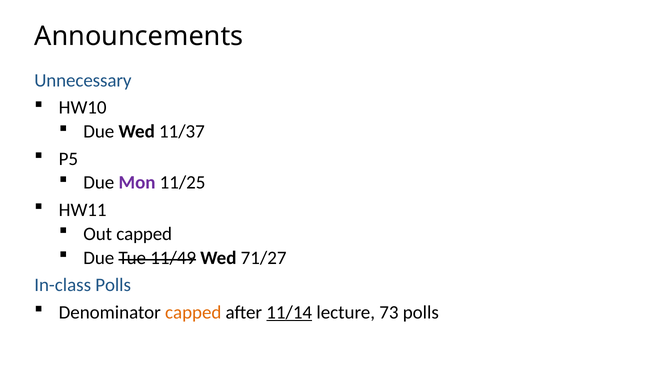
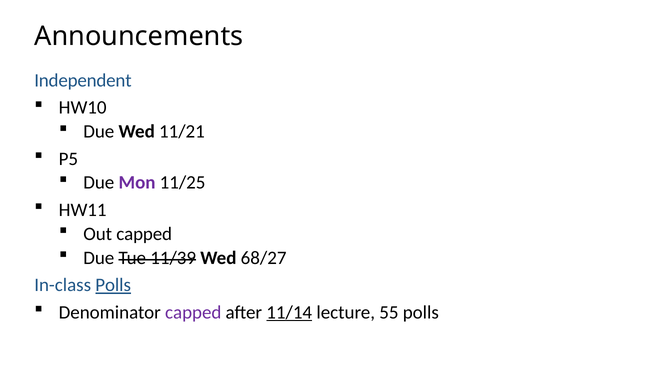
Unnecessary: Unnecessary -> Independent
11/37: 11/37 -> 11/21
11/49: 11/49 -> 11/39
71/27: 71/27 -> 68/27
Polls at (113, 285) underline: none -> present
capped at (193, 312) colour: orange -> purple
73: 73 -> 55
